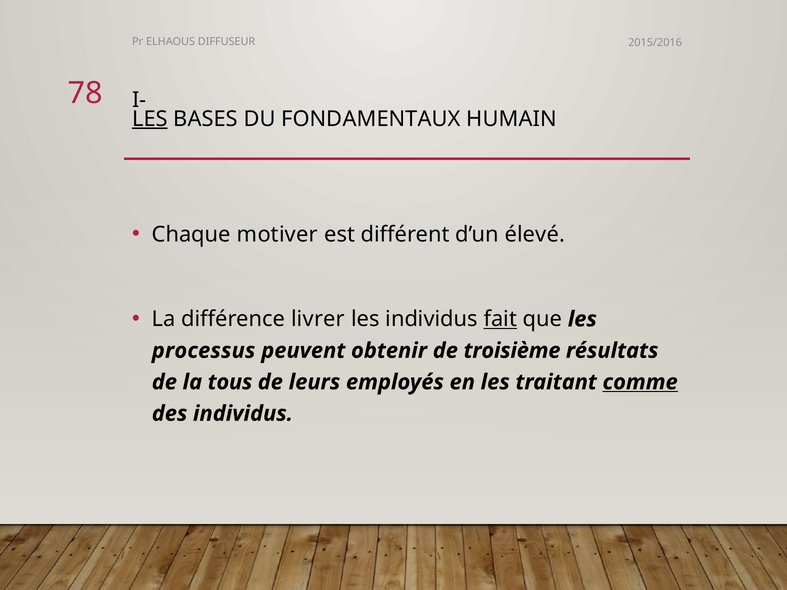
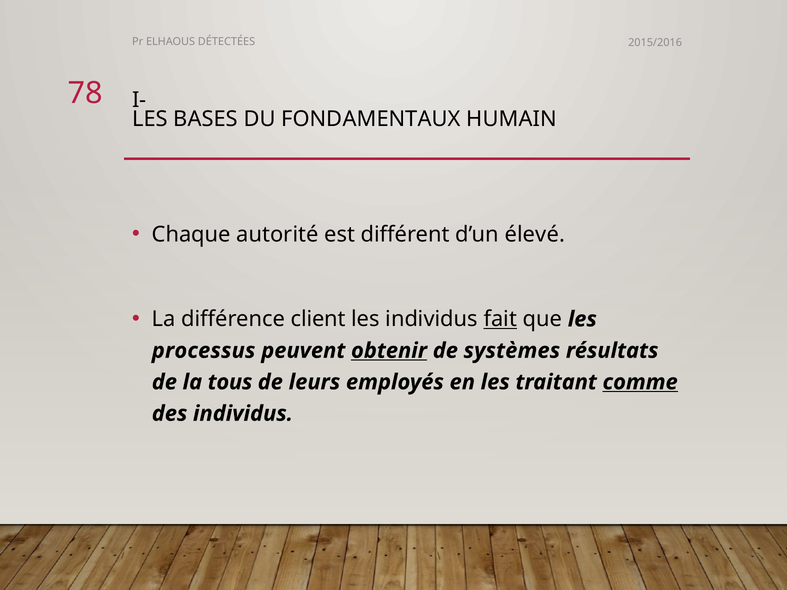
DIFFUSEUR: DIFFUSEUR -> DÉTECTÉES
LES at (150, 119) underline: present -> none
motiver: motiver -> autorité
livrer: livrer -> client
obtenir underline: none -> present
troisième: troisième -> systèmes
